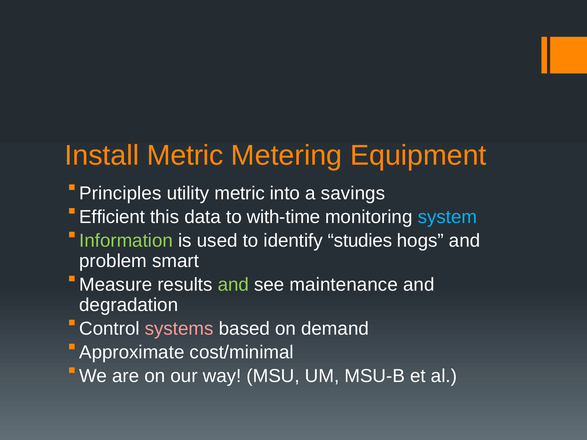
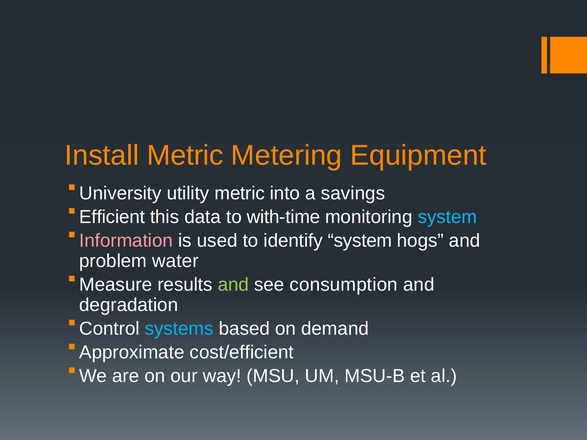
Principles: Principles -> University
Information colour: light green -> pink
identify studies: studies -> system
smart: smart -> water
maintenance: maintenance -> consumption
systems colour: pink -> light blue
cost/minimal: cost/minimal -> cost/efficient
